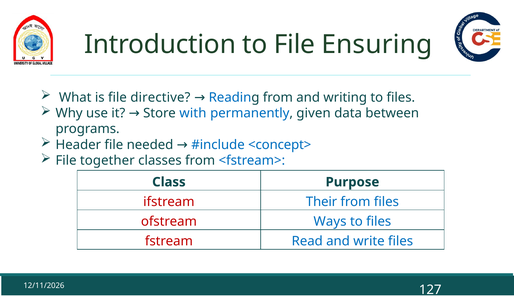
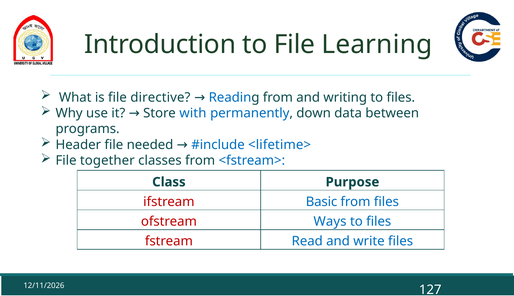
Ensuring: Ensuring -> Learning
given: given -> down
<concept>: <concept> -> <lifetime>
Their: Their -> Basic
